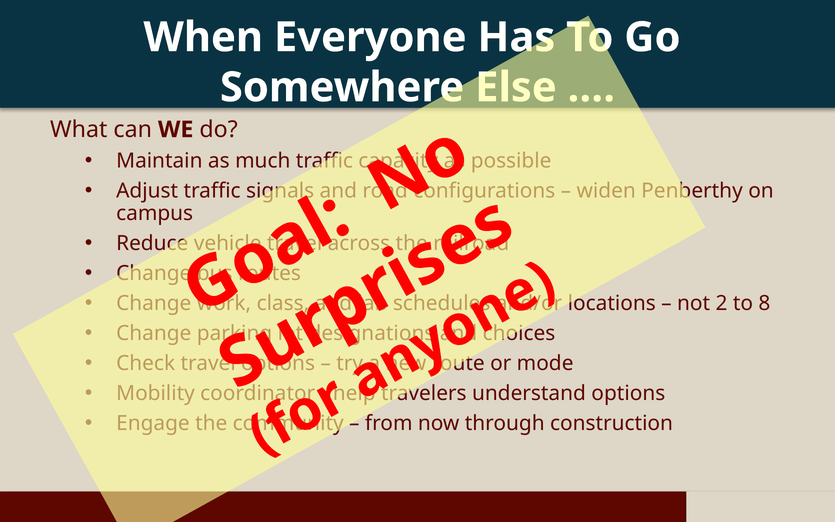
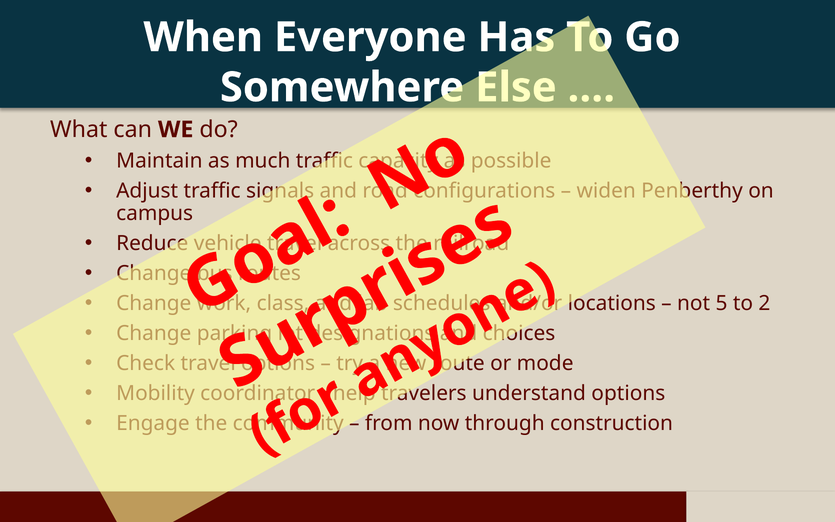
2: 2 -> 5
8: 8 -> 2
